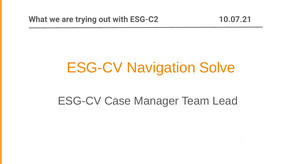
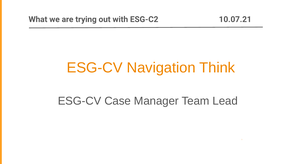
Solve: Solve -> Think
